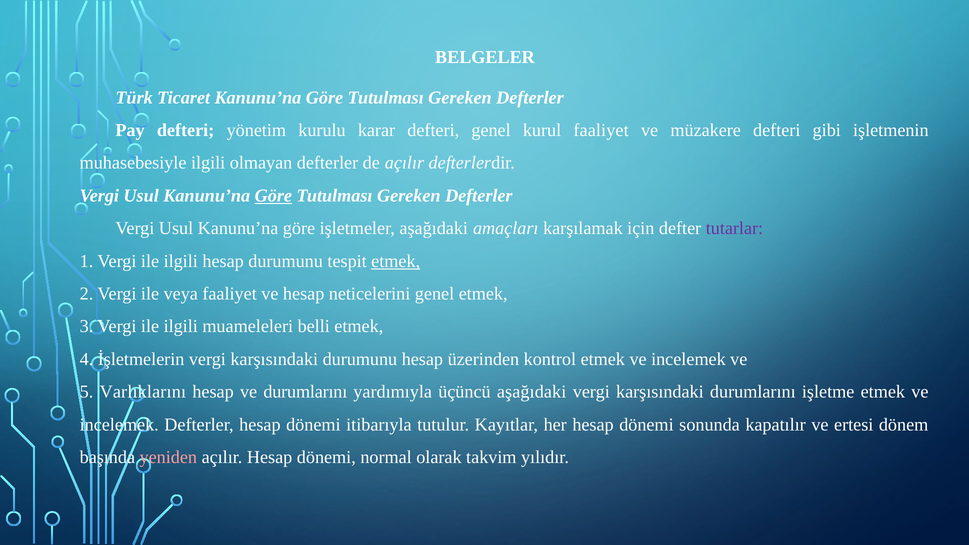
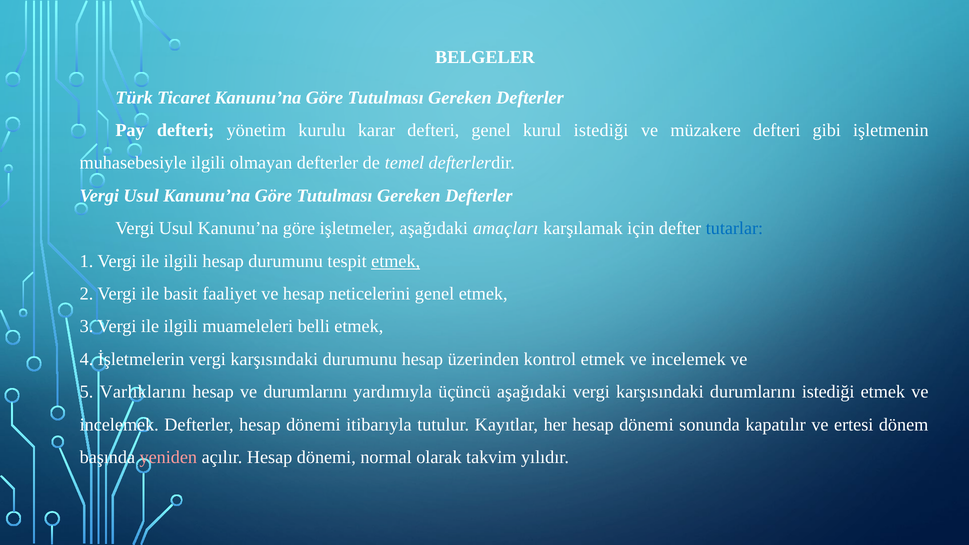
kurul faaliyet: faaliyet -> istediği
de açılır: açılır -> temel
Göre at (273, 196) underline: present -> none
tutarlar colour: purple -> blue
veya: veya -> basit
durumlarını işletme: işletme -> istediği
